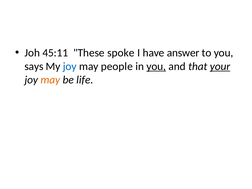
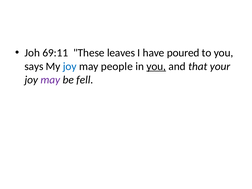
45:11: 45:11 -> 69:11
spoke: spoke -> leaves
answer: answer -> poured
your underline: present -> none
may at (50, 80) colour: orange -> purple
life: life -> fell
